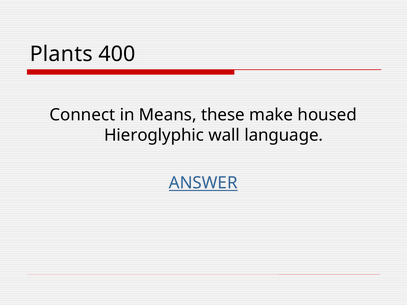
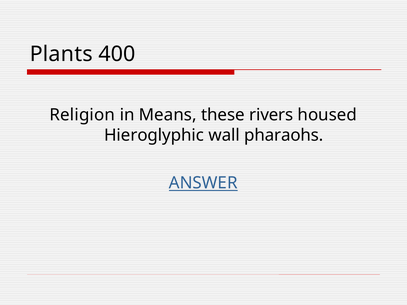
Connect: Connect -> Religion
make: make -> rivers
language: language -> pharaohs
